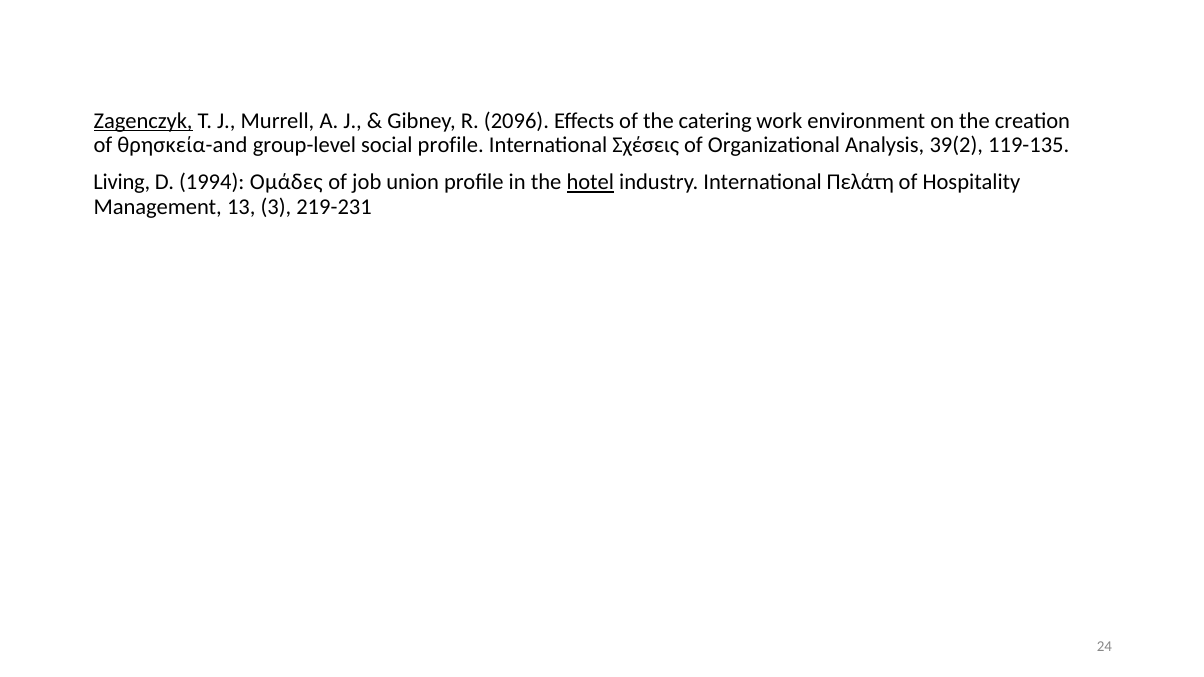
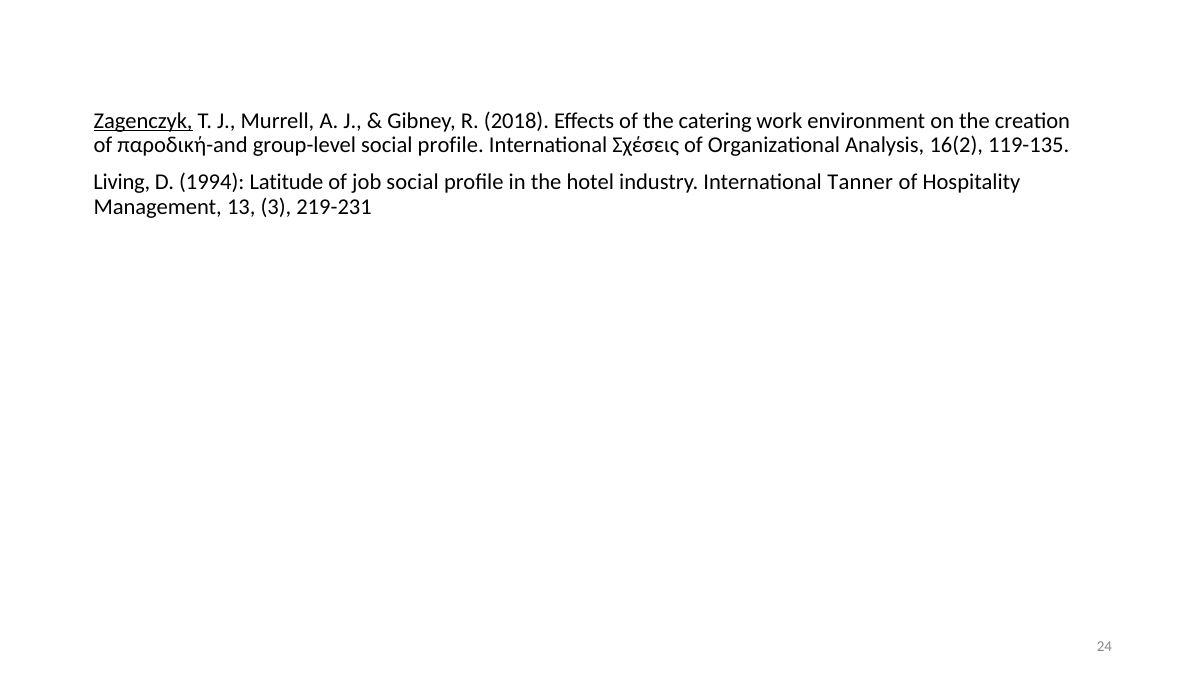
2096: 2096 -> 2018
θρησκεία-and: θρησκεία-and -> παροδική-and
39(2: 39(2 -> 16(2
Ομάδες: Ομάδες -> Latitude
job union: union -> social
hotel underline: present -> none
Πελάτη: Πελάτη -> Tanner
